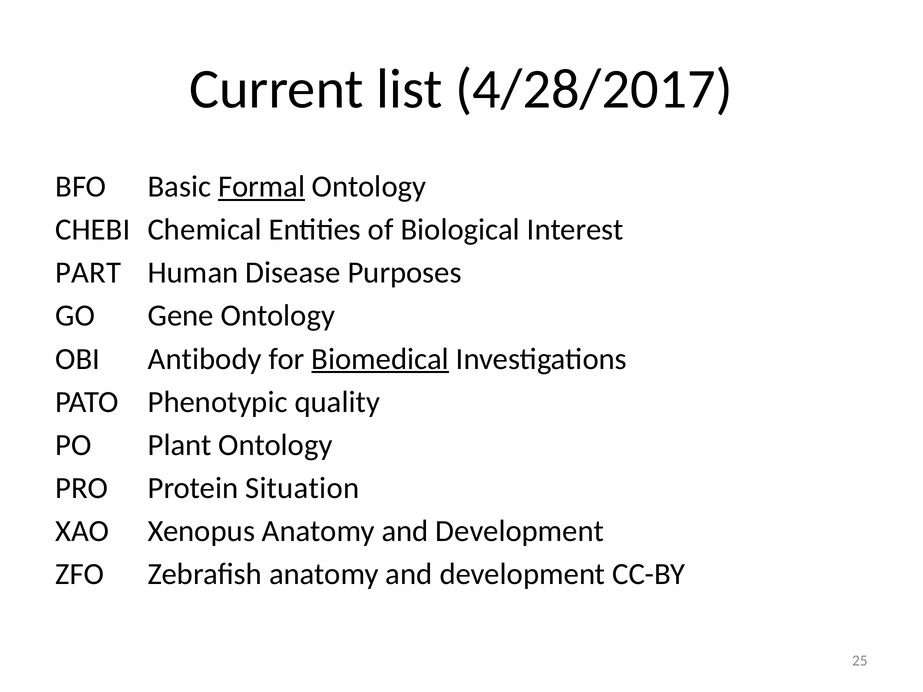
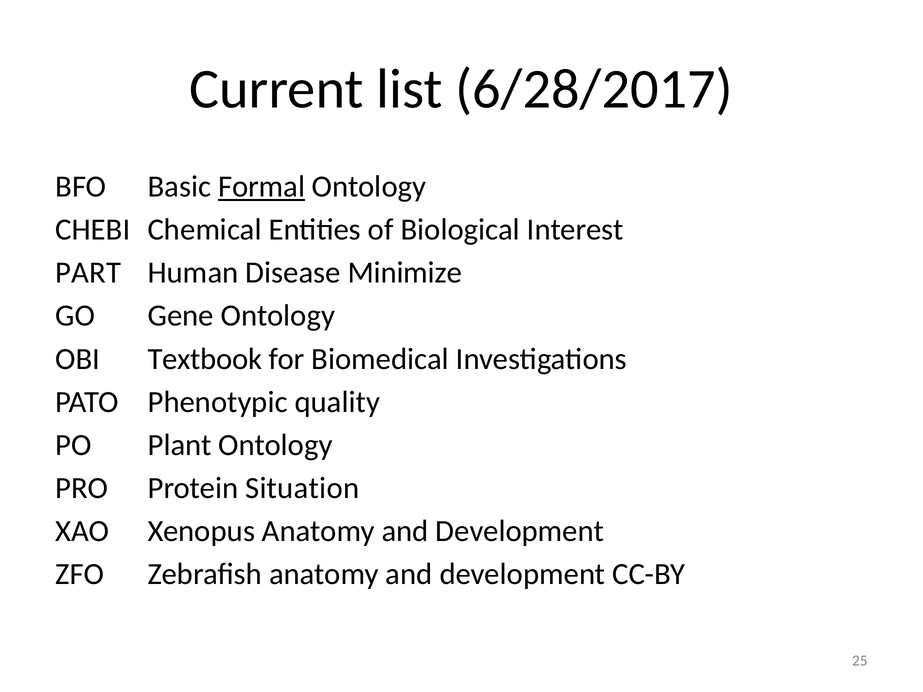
4/28/2017: 4/28/2017 -> 6/28/2017
Purposes: Purposes -> Minimize
Antibody: Antibody -> Textbook
Biomedical underline: present -> none
